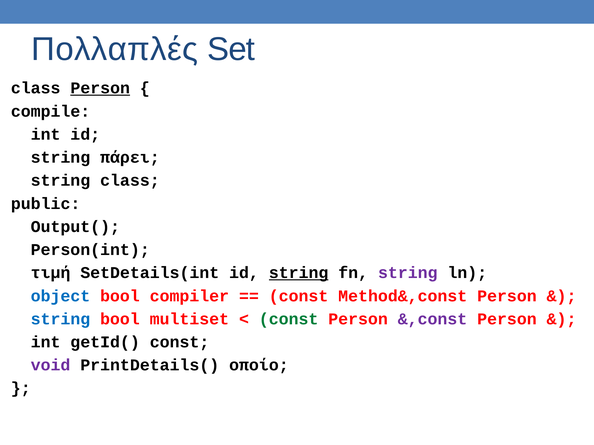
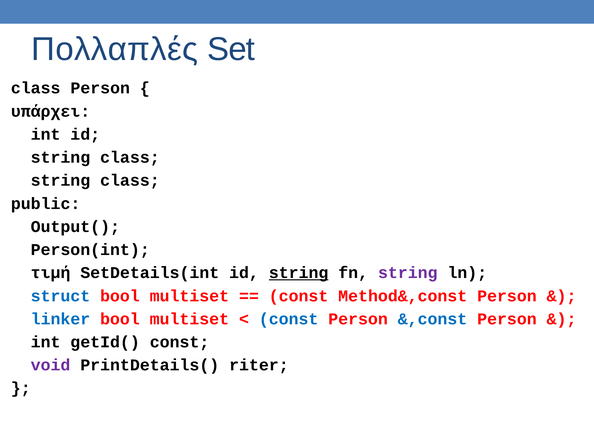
Person at (100, 88) underline: present -> none
compile: compile -> υπάρχει
πάρει at (130, 158): πάρει -> class
object: object -> struct
compiler at (189, 296): compiler -> multiset
string at (60, 319): string -> linker
const at (289, 319) colour: green -> blue
&,const colour: purple -> blue
οποίο: οποίο -> riter
